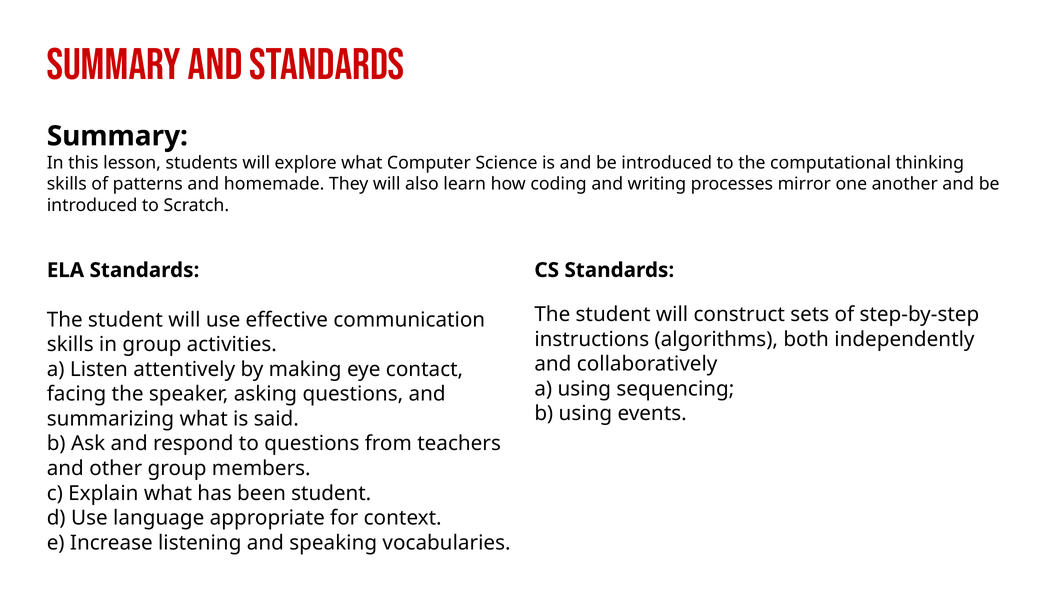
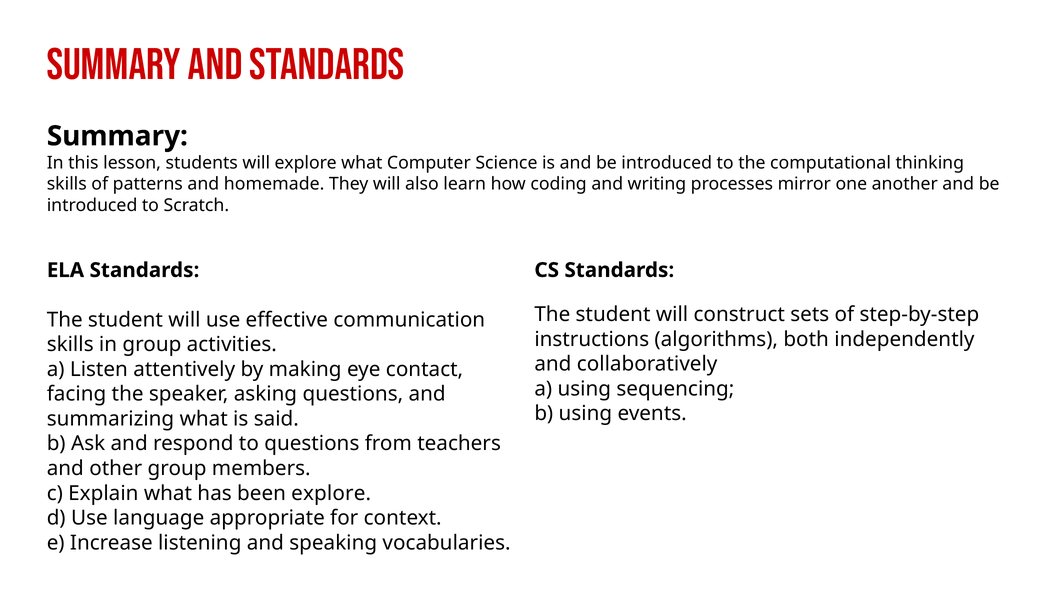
been student: student -> explore
